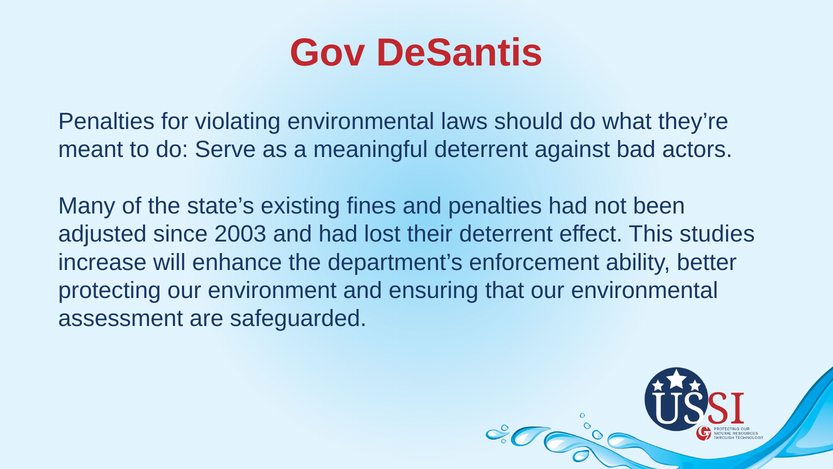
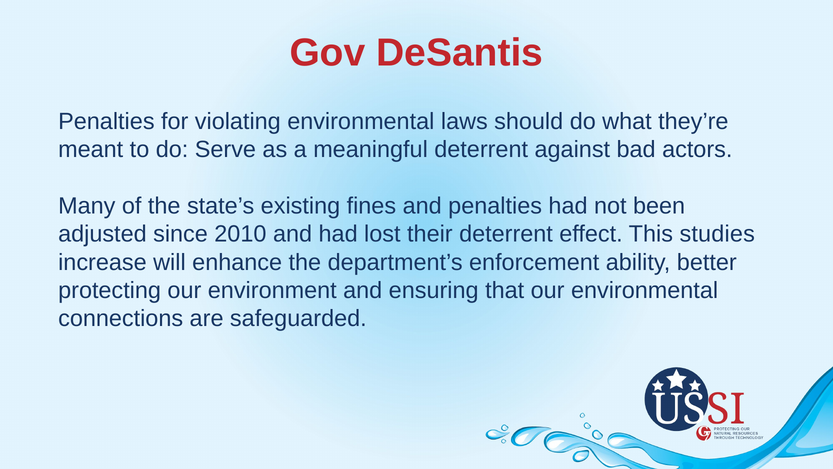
2003: 2003 -> 2010
assessment: assessment -> connections
